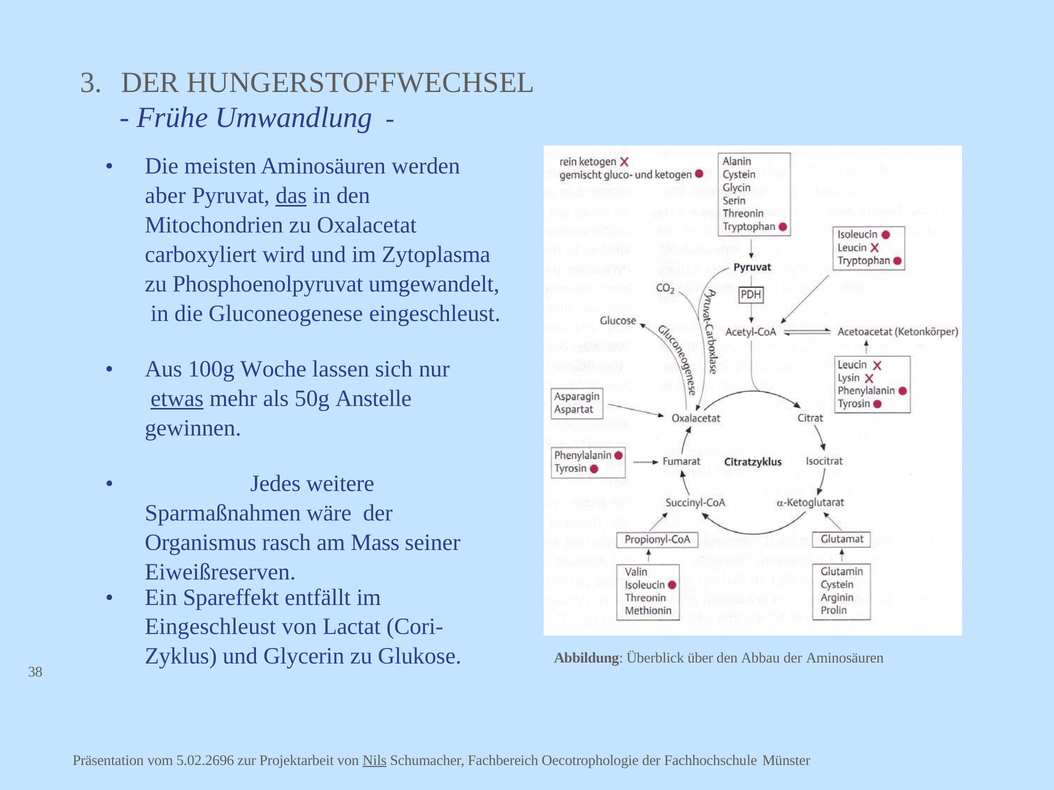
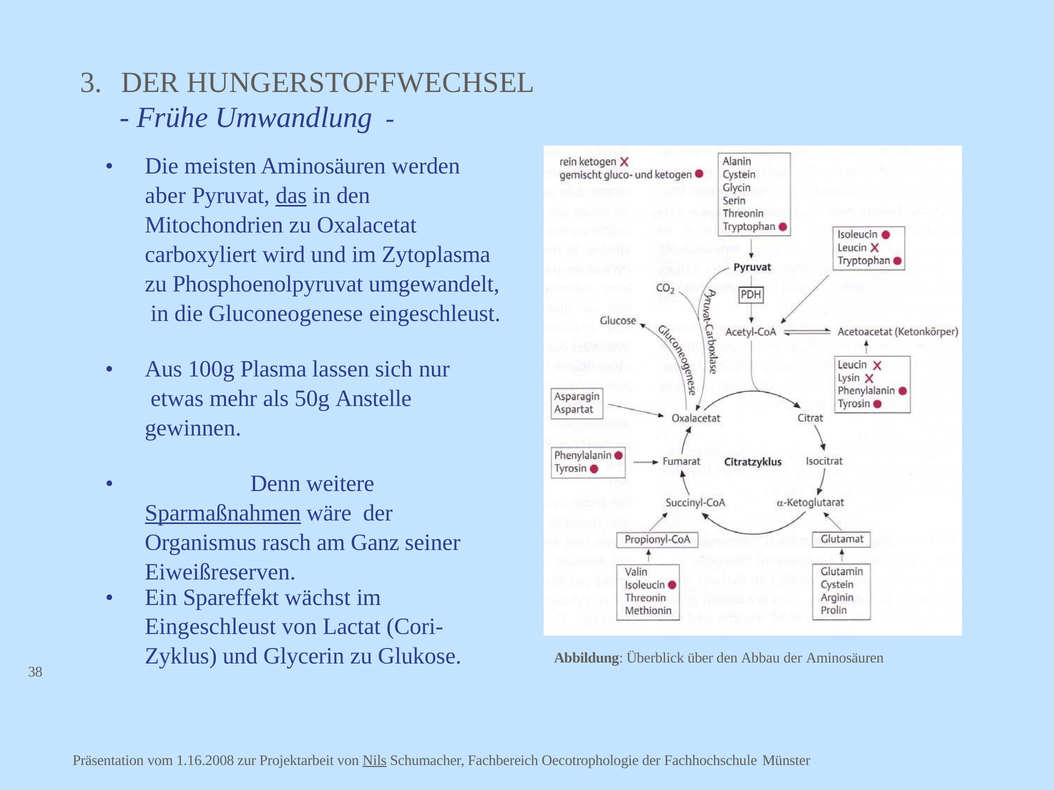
Woche: Woche -> Plasma
etwas underline: present -> none
Jedes: Jedes -> Denn
Sparmaßnahmen underline: none -> present
Mass: Mass -> Ganz
entfällt: entfällt -> wächst
5.02.2696: 5.02.2696 -> 1.16.2008
